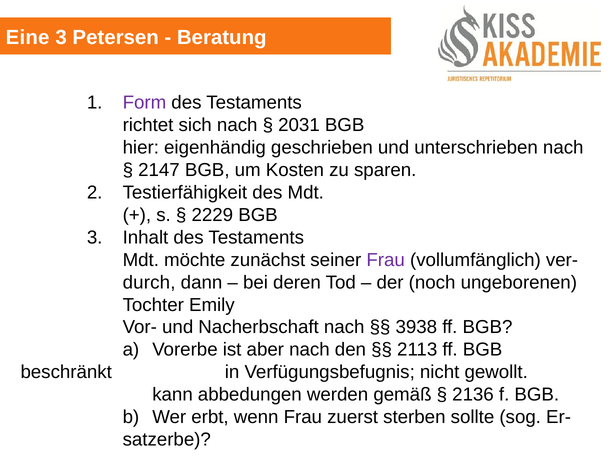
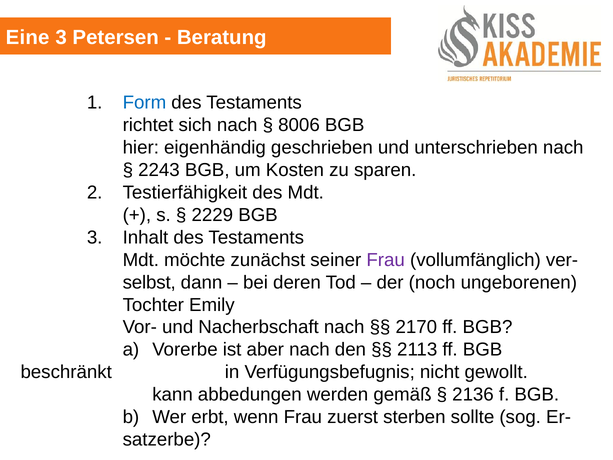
Form colour: purple -> blue
2031: 2031 -> 8006
2147: 2147 -> 2243
durch: durch -> selbst
3938: 3938 -> 2170
